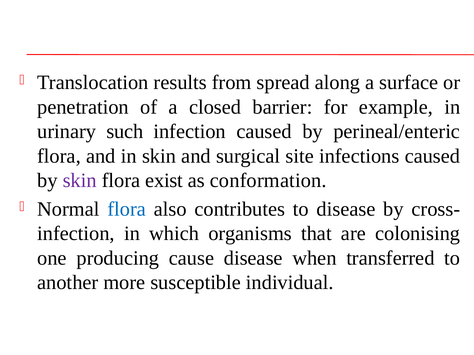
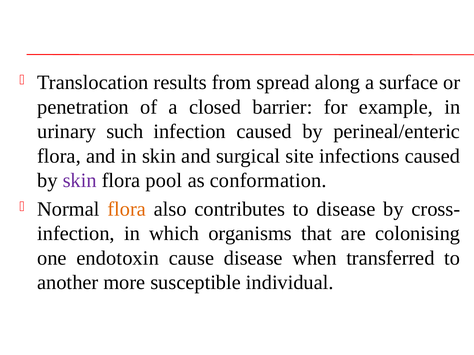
exist: exist -> pool
flora at (127, 209) colour: blue -> orange
producing: producing -> endotoxin
